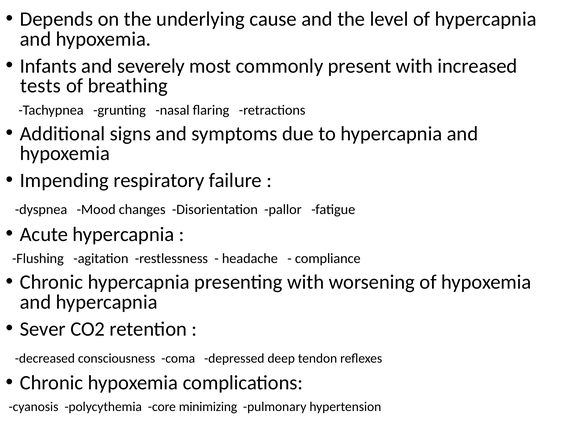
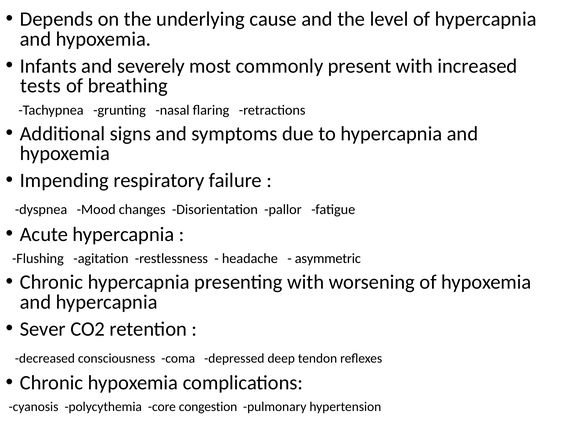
compliance: compliance -> asymmetric
minimizing: minimizing -> congestion
